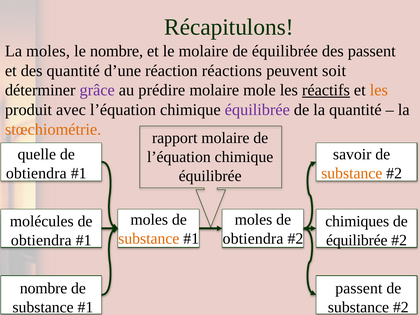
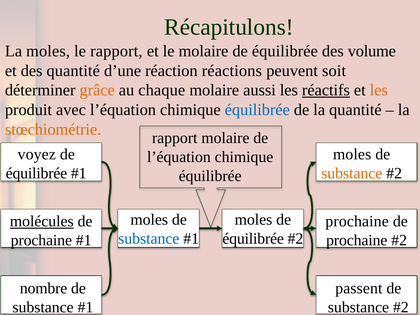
le nombre: nombre -> rapport
des passent: passent -> volume
grâce colour: purple -> orange
prédire: prédire -> chaque
mole: mole -> aussi
équilibrée at (257, 110) colour: purple -> blue
quelle: quelle -> voyez
savoir at (352, 154): savoir -> moles
obtiendra at (36, 173): obtiendra -> équilibrée
molécules underline: none -> present
chimiques at (357, 221): chimiques -> prochaine
substance at (149, 239) colour: orange -> blue
obtiendra at (253, 239): obtiendra -> équilibrée
obtiendra at (41, 240): obtiendra -> prochaine
équilibrée at (357, 240): équilibrée -> prochaine
